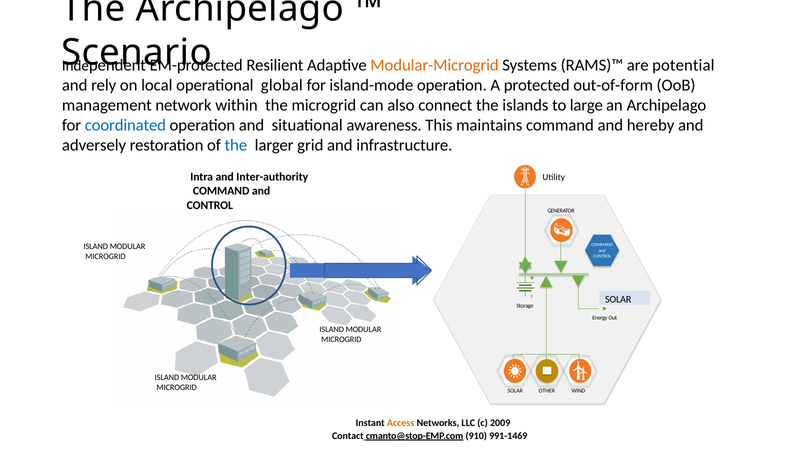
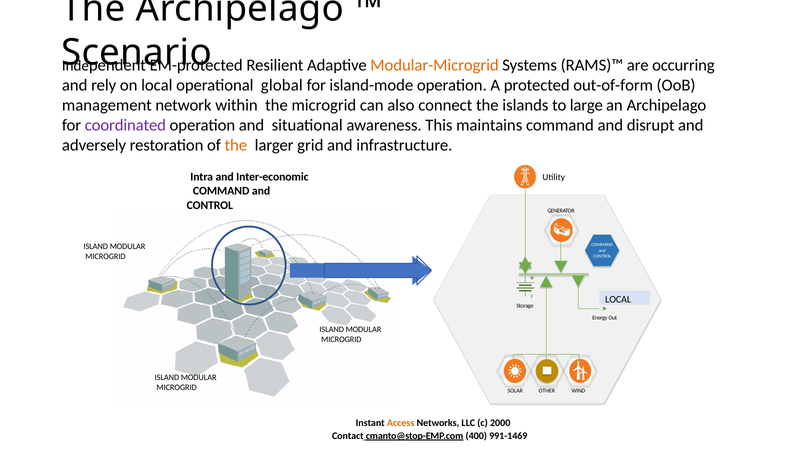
potential: potential -> occurring
coordinated colour: blue -> purple
hereby: hereby -> disrupt
the at (236, 145) colour: blue -> orange
Inter-authority: Inter-authority -> Inter-economic
SOLAR at (618, 300): SOLAR -> LOCAL
2009: 2009 -> 2000
910: 910 -> 400
